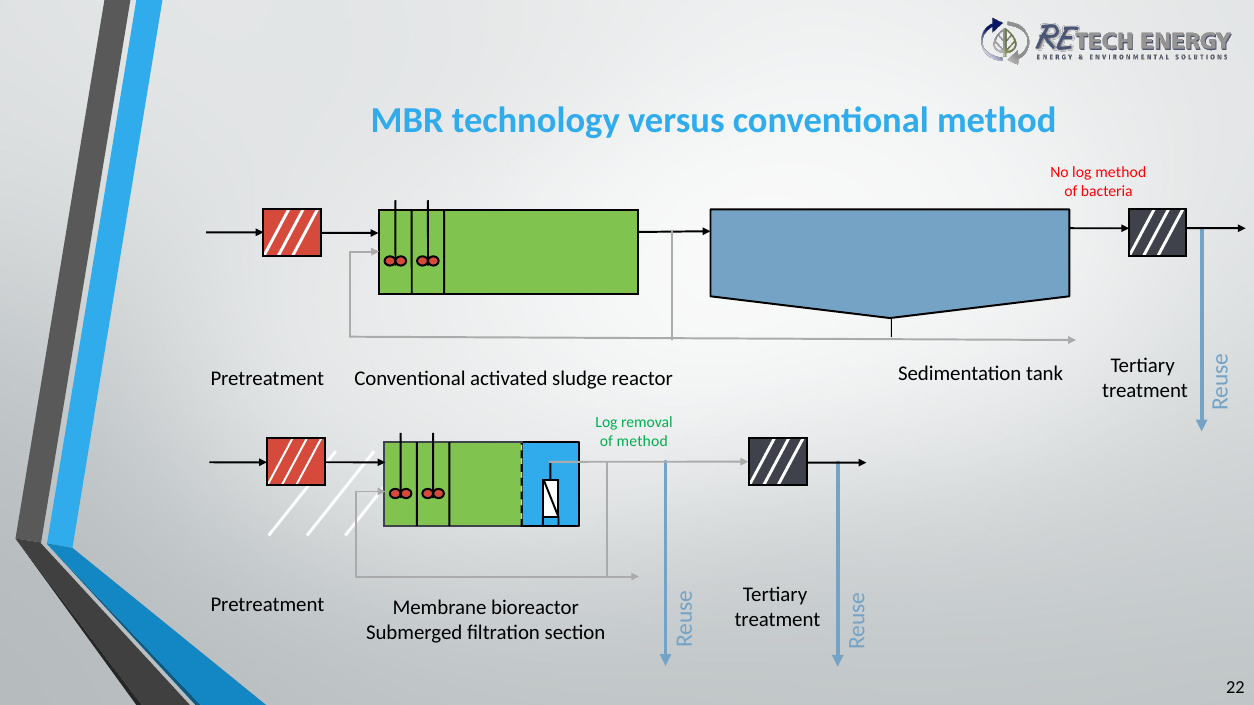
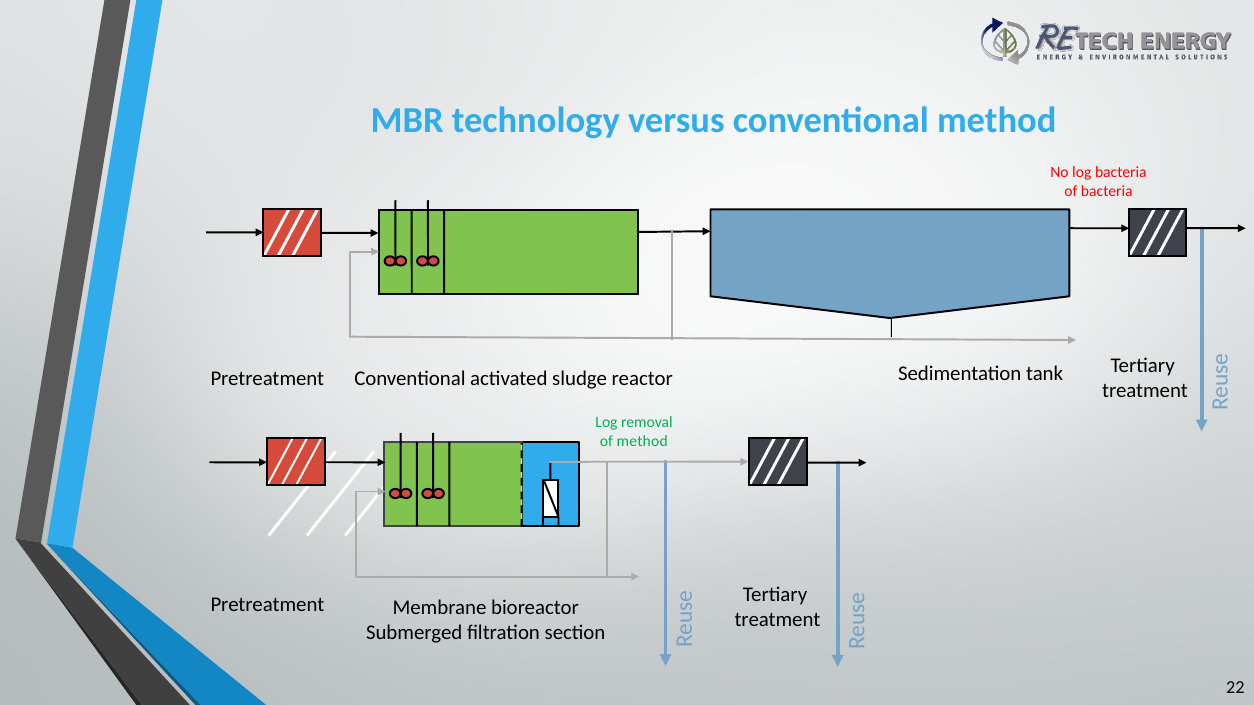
log method: method -> bacteria
